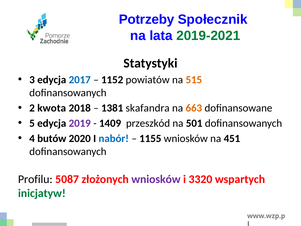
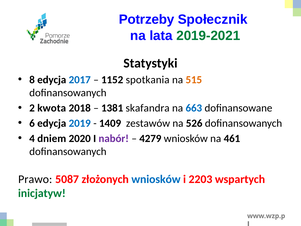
3: 3 -> 8
powiatów: powiatów -> spotkania
663 colour: orange -> blue
5: 5 -> 6
2019 colour: purple -> blue
przeszkód: przeszkód -> zestawów
501: 501 -> 526
butów: butów -> dniem
nabór colour: blue -> purple
1155: 1155 -> 4279
451: 451 -> 461
Profilu: Profilu -> Prawo
wniosków at (156, 179) colour: purple -> blue
3320: 3320 -> 2203
